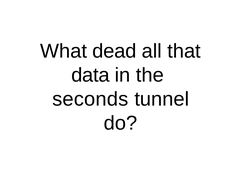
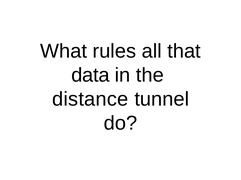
dead: dead -> rules
seconds: seconds -> distance
